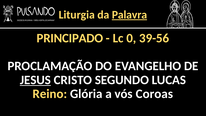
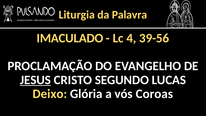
Palavra underline: present -> none
PRINCIPADO: PRINCIPADO -> IMACULADO
0: 0 -> 4
Reino: Reino -> Deixo
